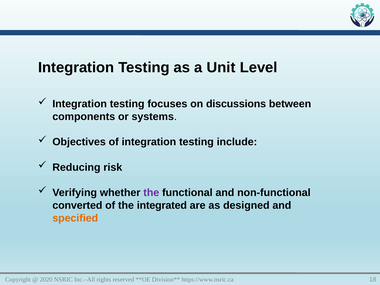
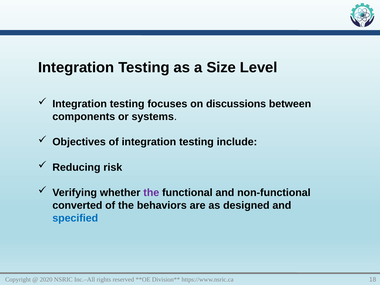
Unit: Unit -> Size
integrated: integrated -> behaviors
specified colour: orange -> blue
